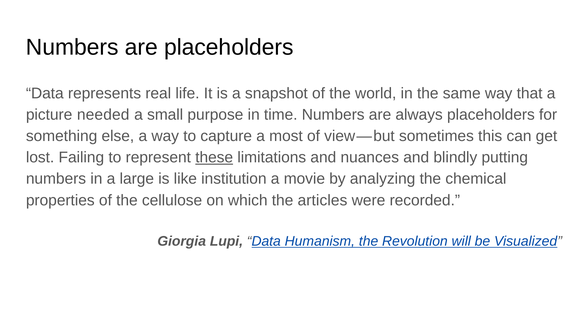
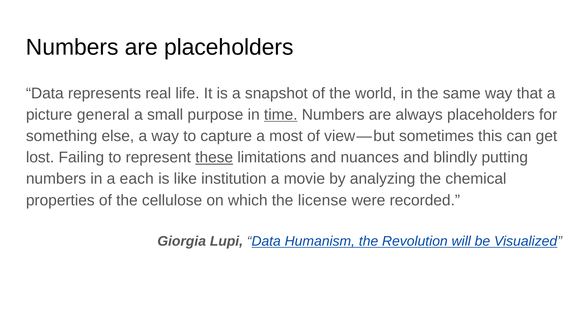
needed: needed -> general
time underline: none -> present
large: large -> each
articles: articles -> license
